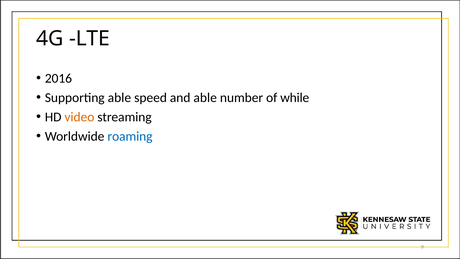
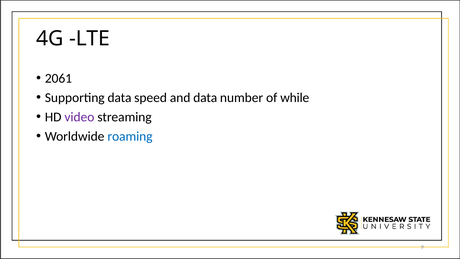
2016: 2016 -> 2061
Supporting able: able -> data
and able: able -> data
video colour: orange -> purple
